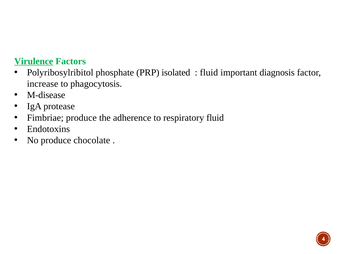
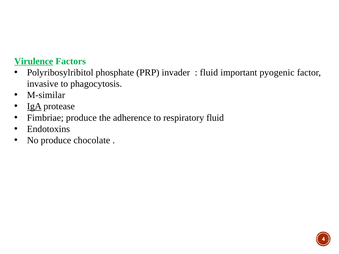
isolated: isolated -> invader
diagnosis: diagnosis -> pyogenic
increase: increase -> invasive
M-disease: M-disease -> M-similar
IgA underline: none -> present
